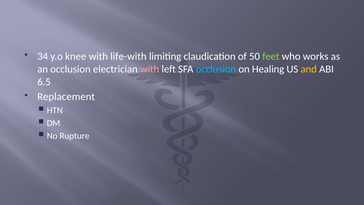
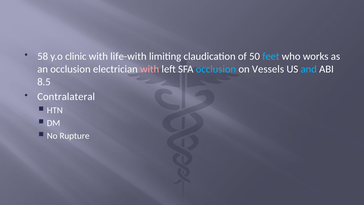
34: 34 -> 58
knee: knee -> clinic
feet colour: light green -> light blue
Healing: Healing -> Vessels
and colour: yellow -> light blue
6.5: 6.5 -> 8.5
Replacement: Replacement -> Contralateral
